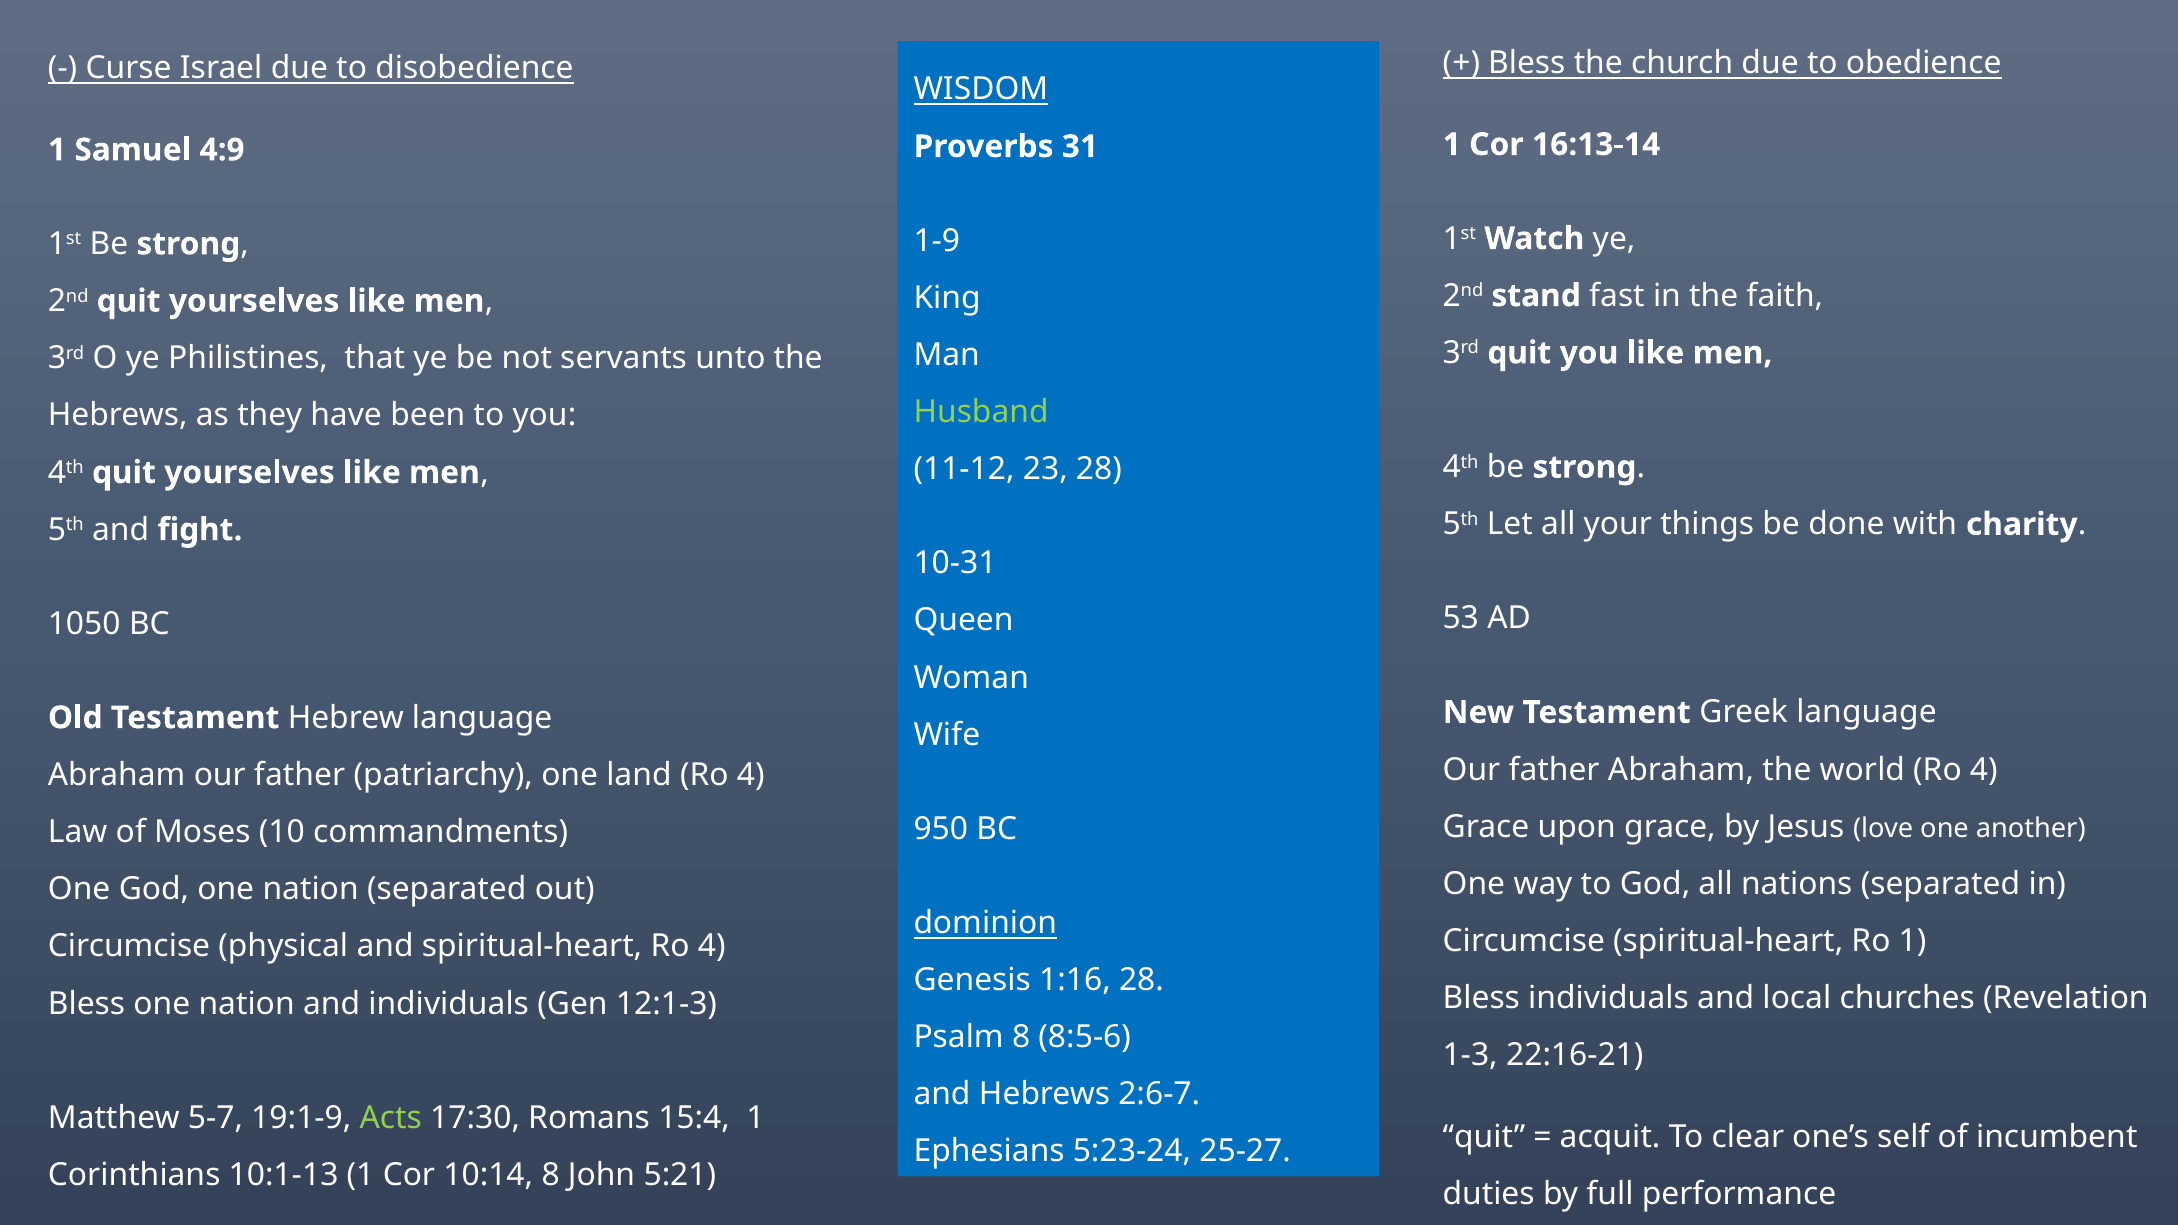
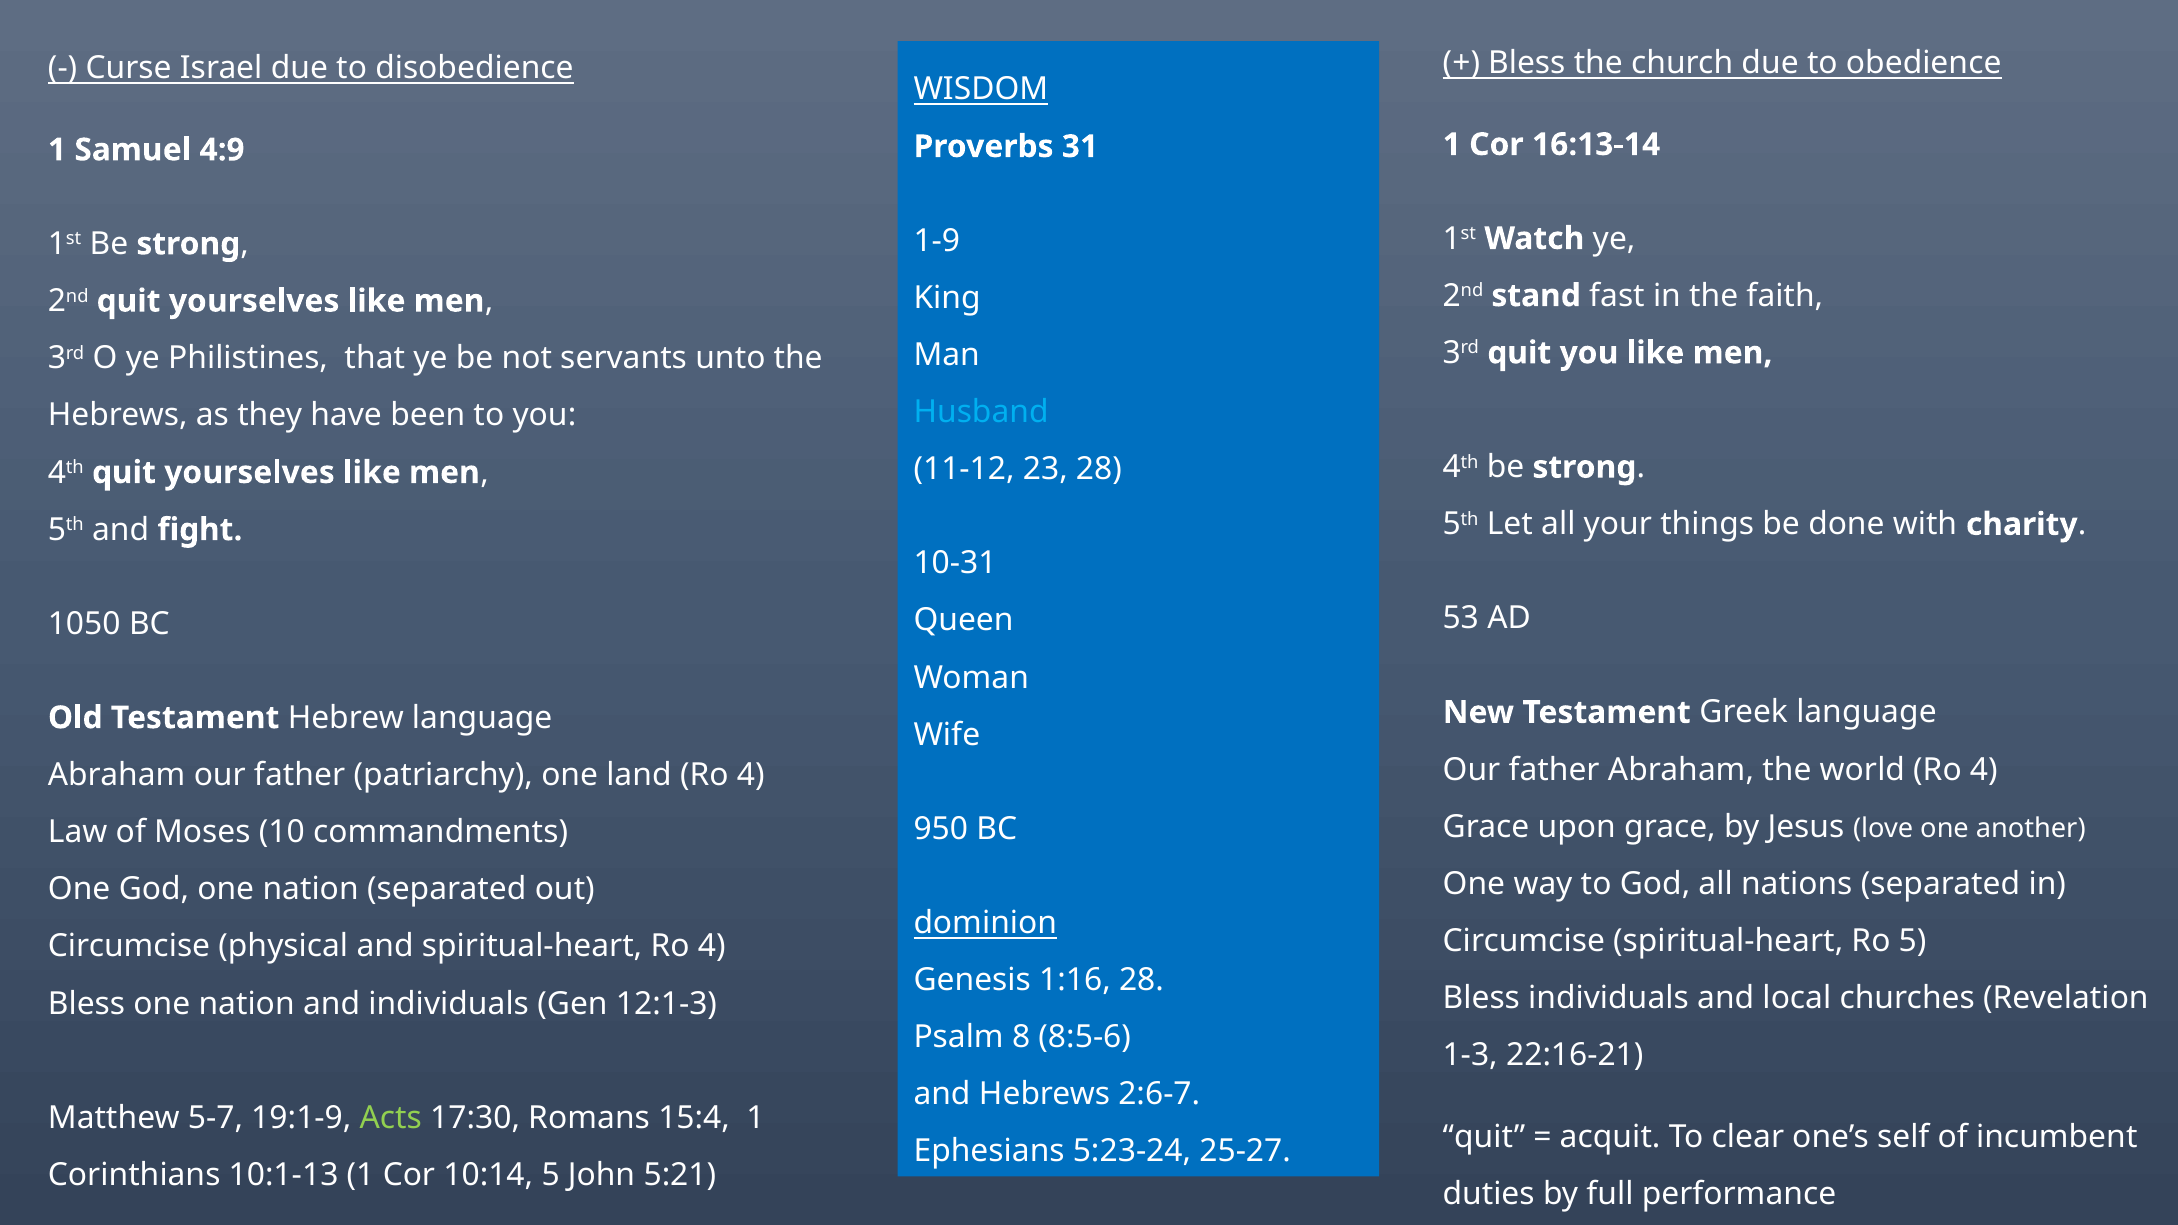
Husband colour: light green -> light blue
Ro 1: 1 -> 5
10:14 8: 8 -> 5
